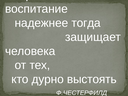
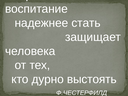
тогда: тогда -> стать
